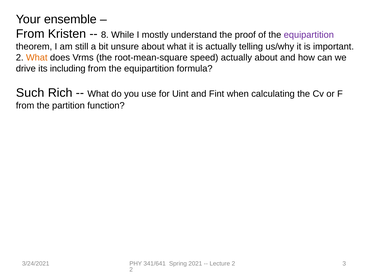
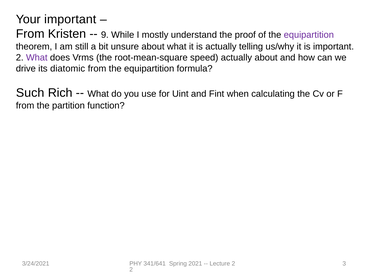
Your ensemble: ensemble -> important
8: 8 -> 9
What at (37, 58) colour: orange -> purple
including: including -> diatomic
